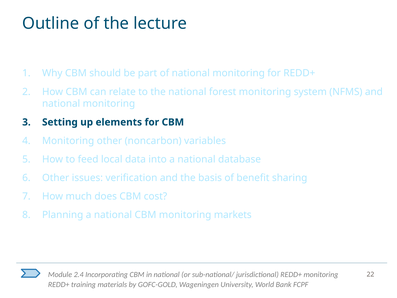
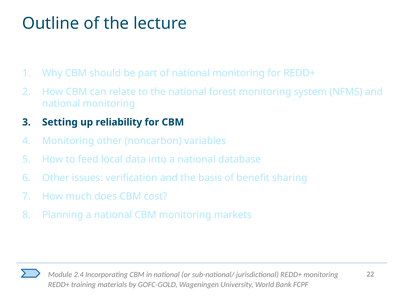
elements: elements -> reliability
